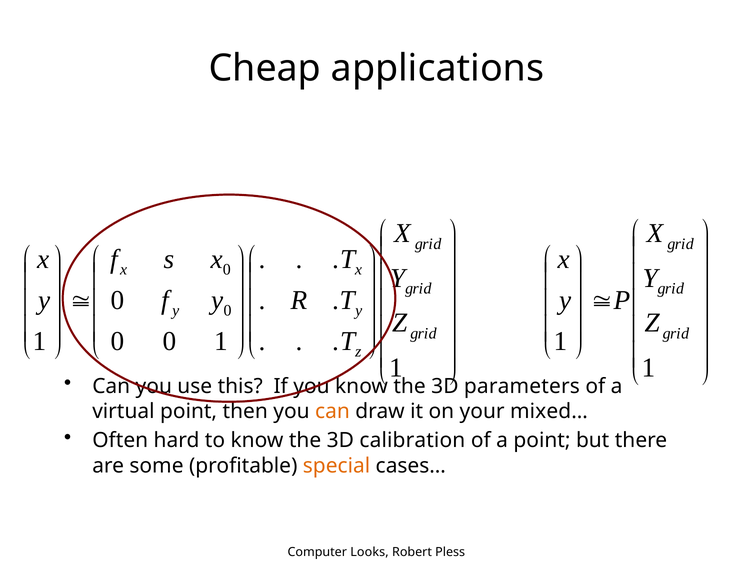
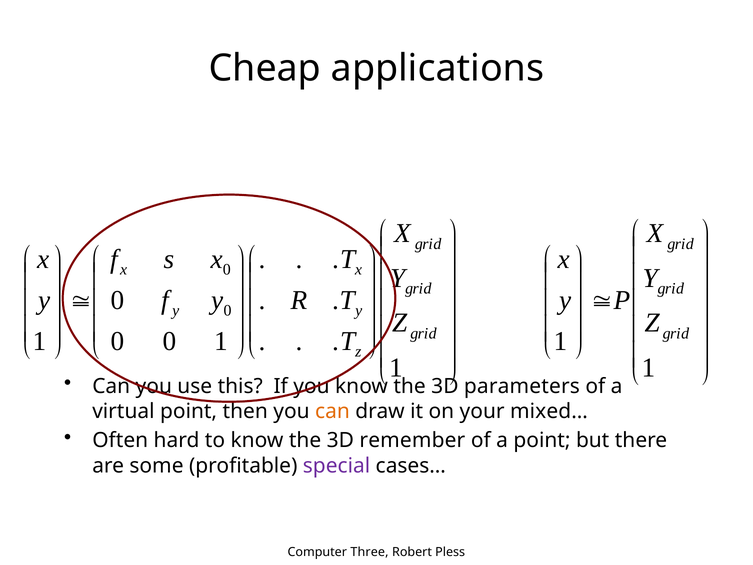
calibration: calibration -> remember
special colour: orange -> purple
Looks: Looks -> Three
